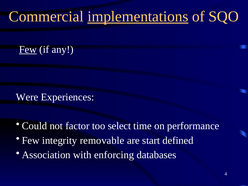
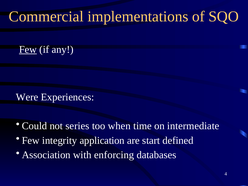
implementations underline: present -> none
factor: factor -> series
select: select -> when
performance: performance -> intermediate
removable: removable -> application
